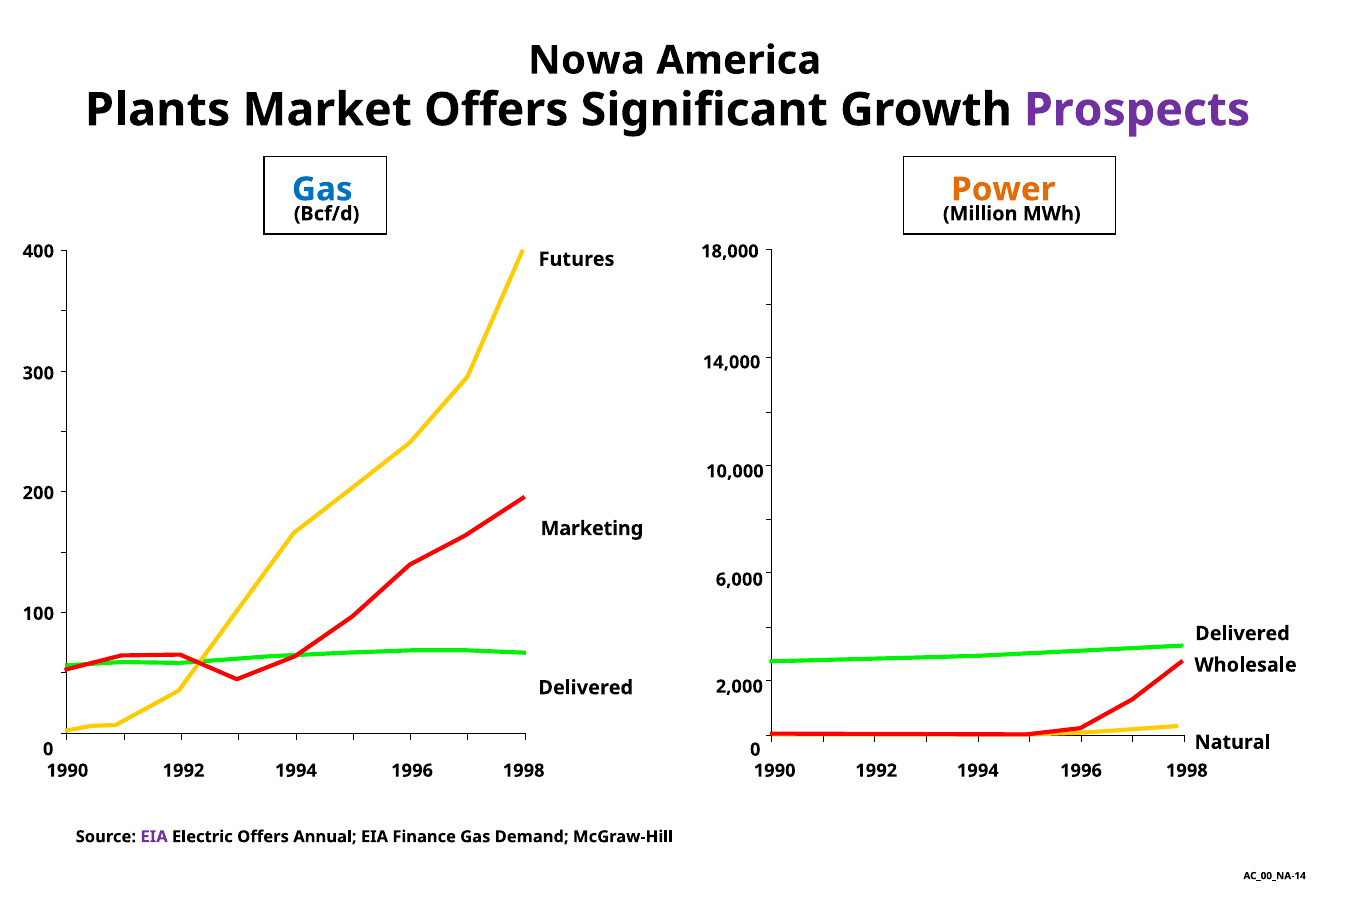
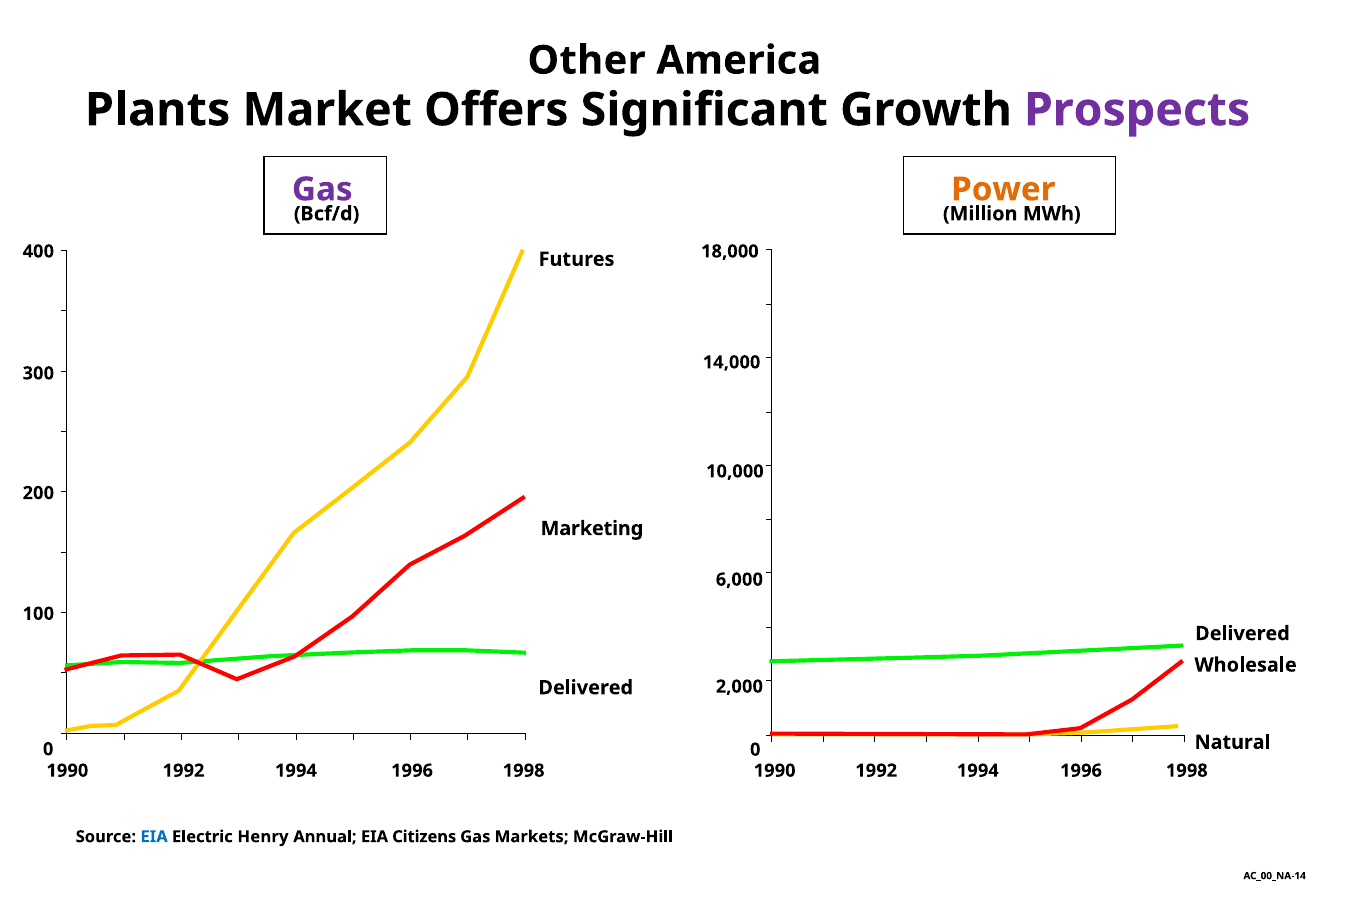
Nowa: Nowa -> Other
Gas at (322, 189) colour: blue -> purple
EIA at (154, 837) colour: purple -> blue
Electric Offers: Offers -> Henry
Finance: Finance -> Citizens
Demand: Demand -> Markets
